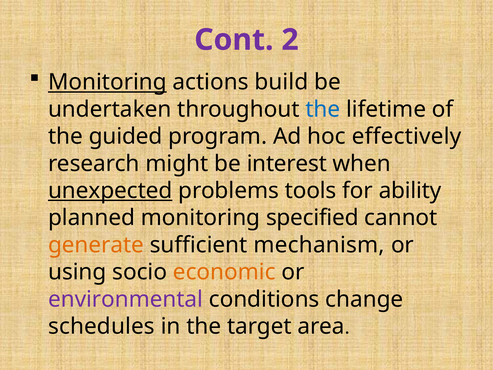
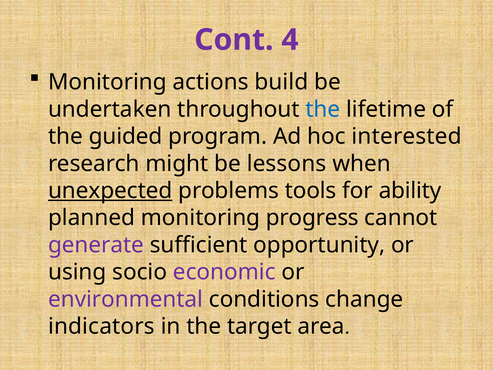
2: 2 -> 4
Monitoring at (107, 82) underline: present -> none
effectively: effectively -> interested
interest: interest -> lessons
specified: specified -> progress
generate colour: orange -> purple
mechanism: mechanism -> opportunity
economic colour: orange -> purple
schedules: schedules -> indicators
